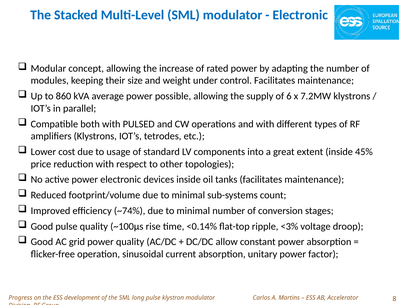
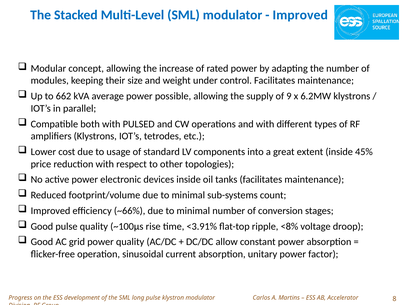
Electronic at (300, 15): Electronic -> Improved
860: 860 -> 662
6: 6 -> 9
7.2MW: 7.2MW -> 6.2MW
~74%: ~74% -> ~66%
<0.14%: <0.14% -> <3.91%
<3%: <3% -> <8%
